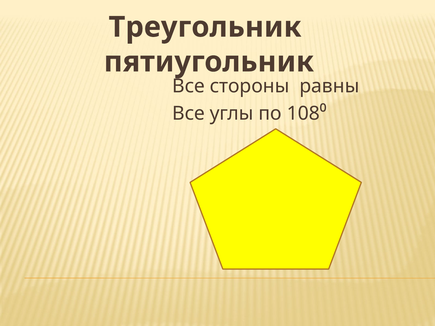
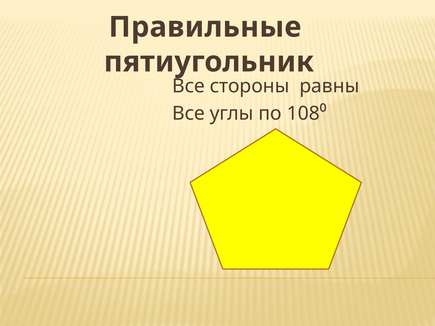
Треугольник: Треугольник -> Правильные
